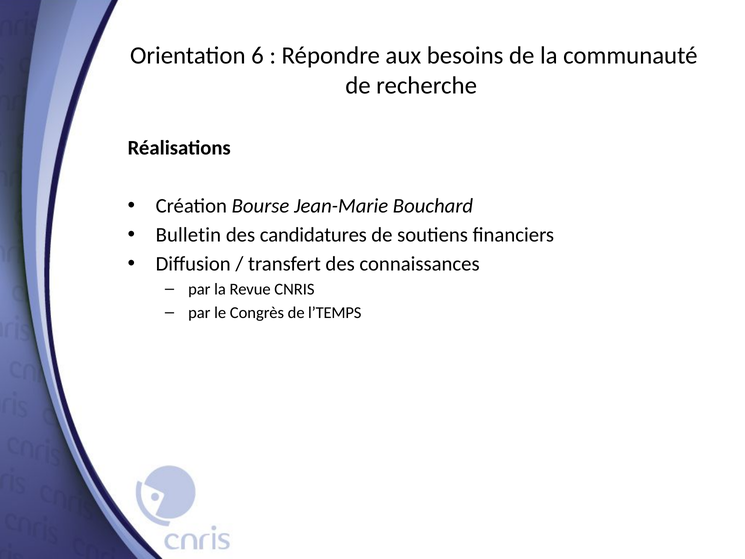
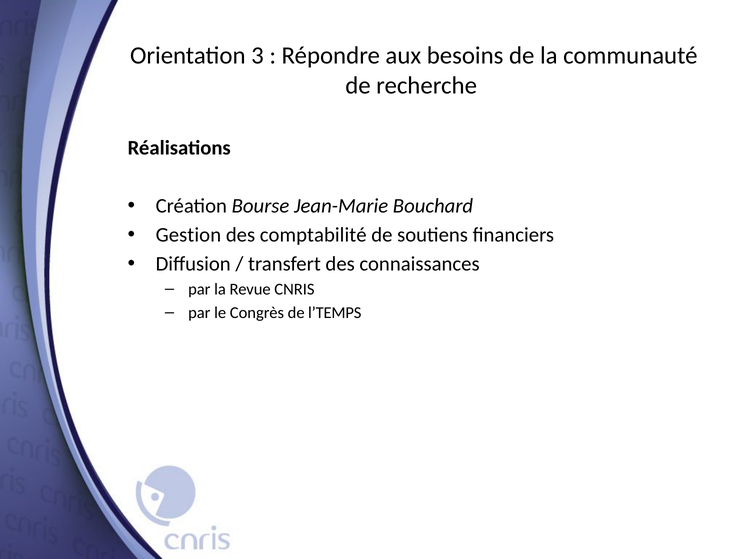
6: 6 -> 3
Bulletin: Bulletin -> Gestion
candidatures: candidatures -> comptabilité
